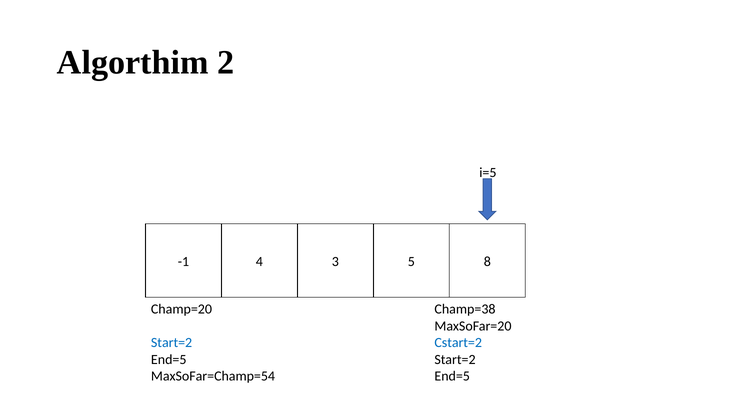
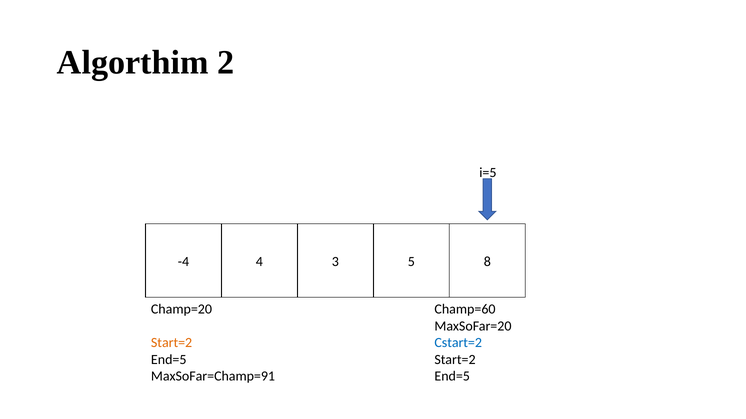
-1: -1 -> -4
Champ=38: Champ=38 -> Champ=60
Start=2 at (172, 343) colour: blue -> orange
MaxSoFar=Champ=54: MaxSoFar=Champ=54 -> MaxSoFar=Champ=91
